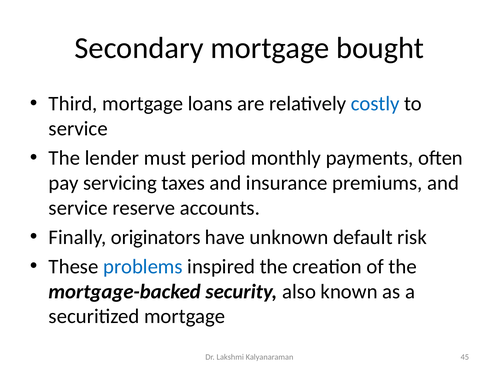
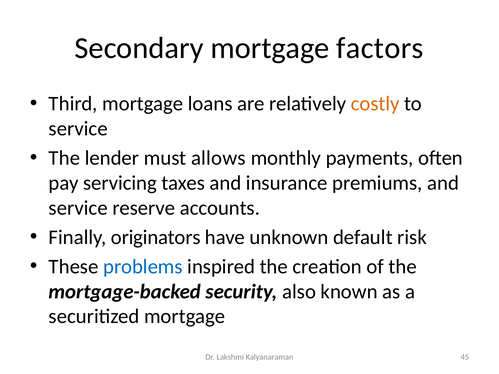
bought: bought -> factors
costly colour: blue -> orange
period: period -> allows
